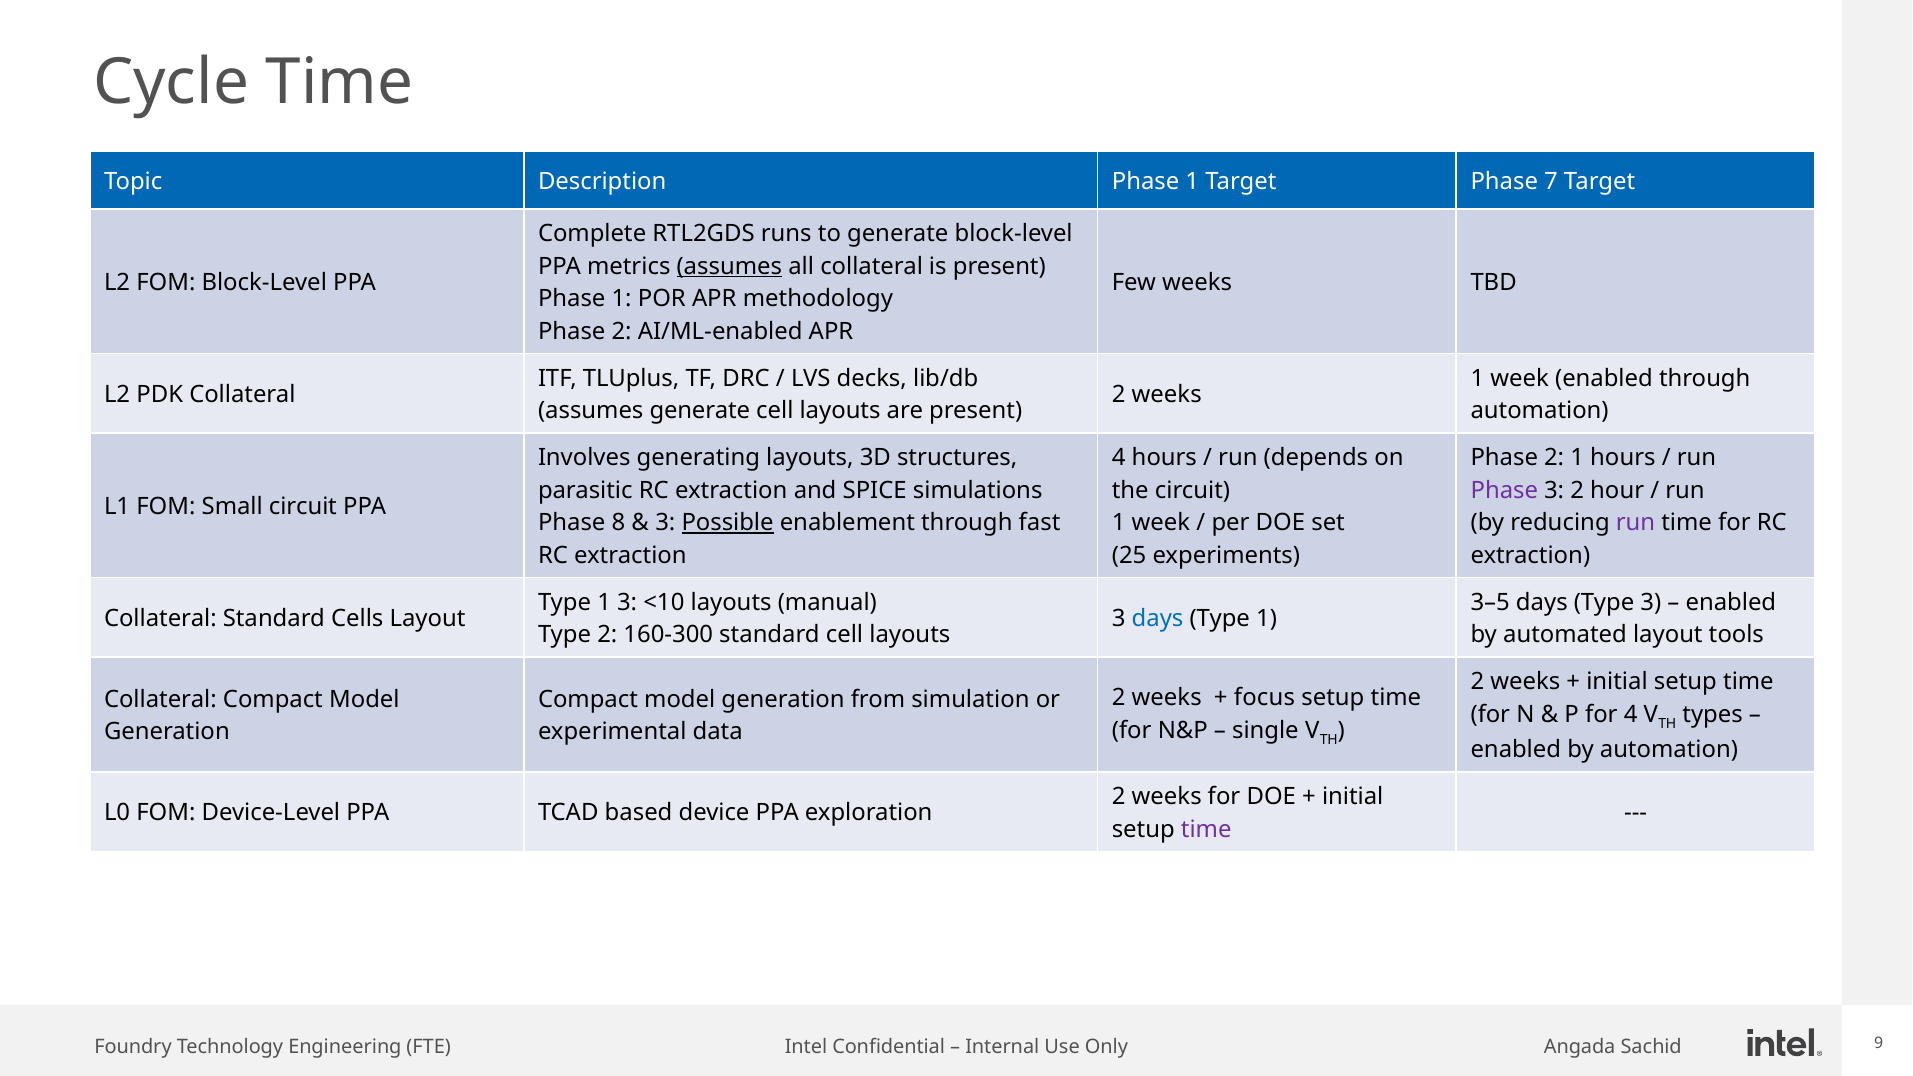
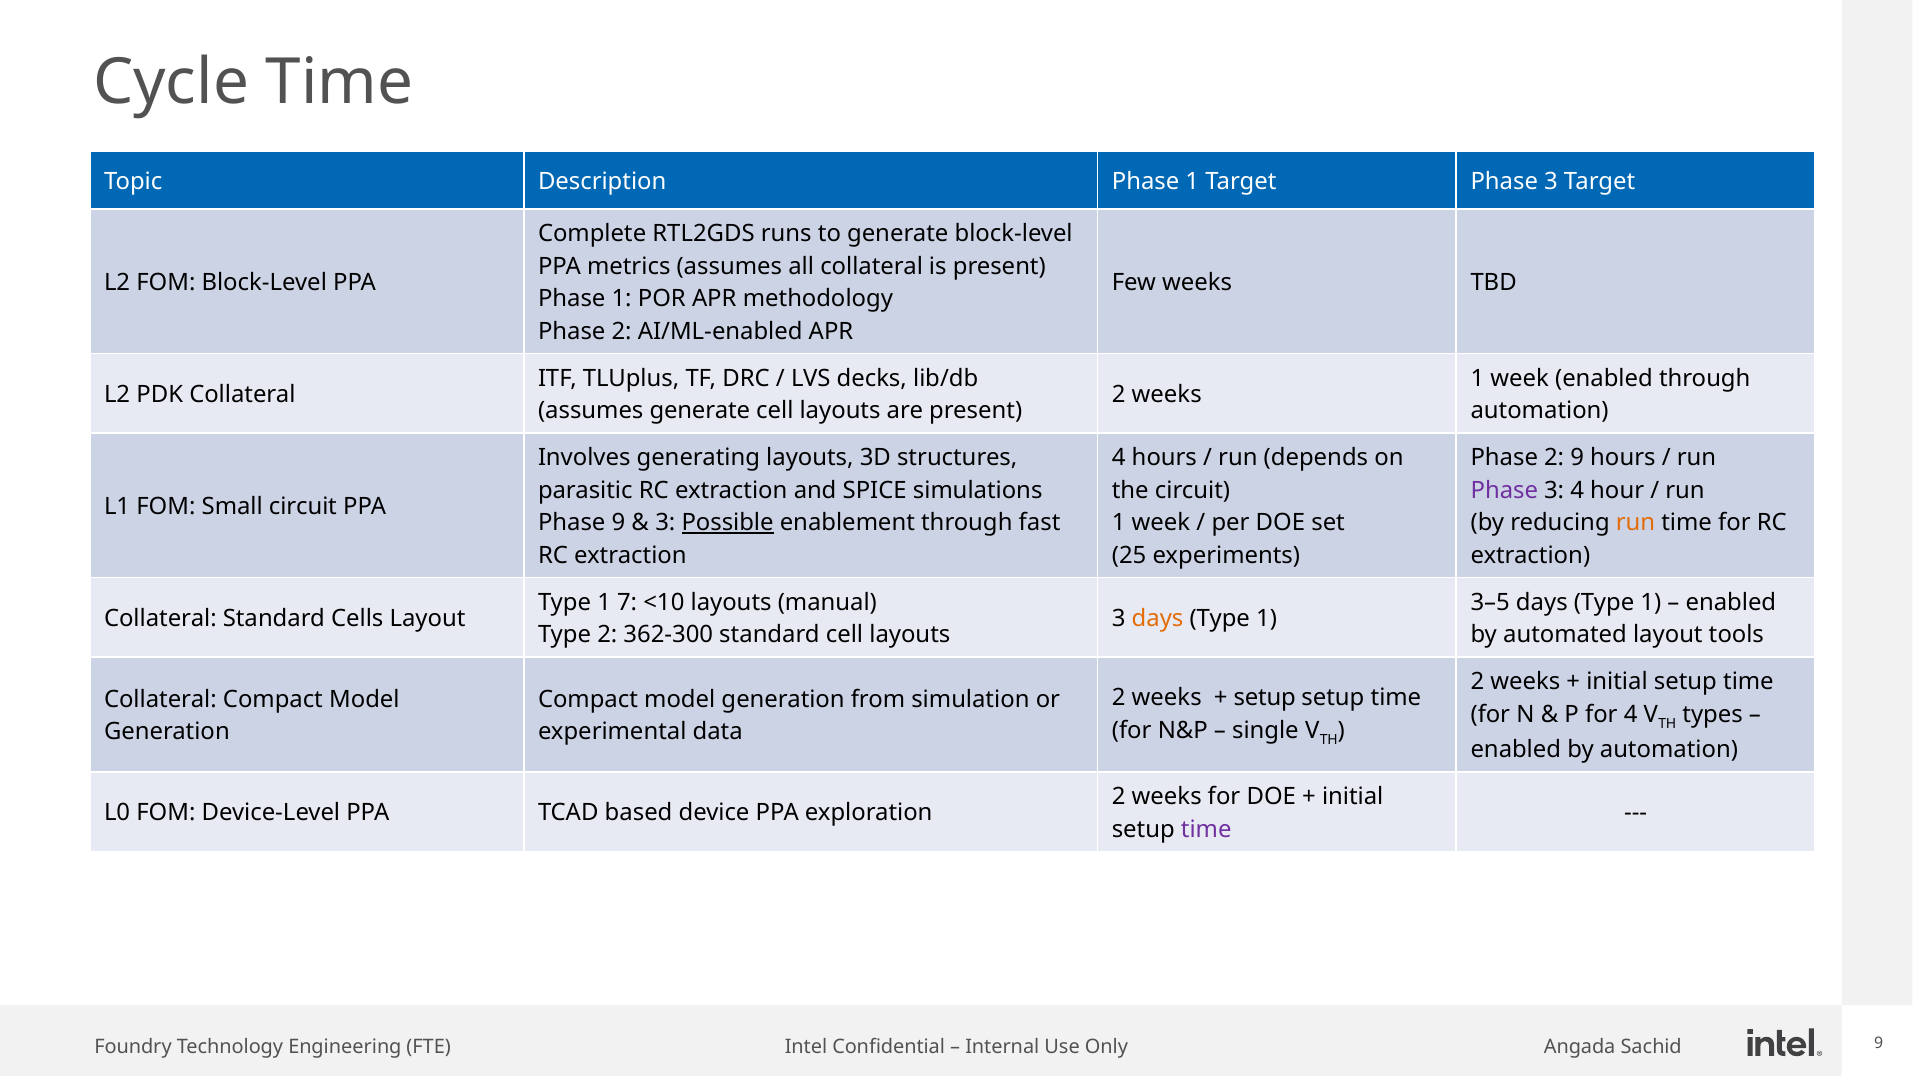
Target Phase 7: 7 -> 3
assumes at (729, 266) underline: present -> none
2 1: 1 -> 9
3 2: 2 -> 4
Phase 8: 8 -> 9
run at (1635, 523) colour: purple -> orange
1 3: 3 -> 7
3–5 days Type 3: 3 -> 1
days at (1158, 619) colour: blue -> orange
160-300: 160-300 -> 362-300
focus at (1264, 698): focus -> setup
